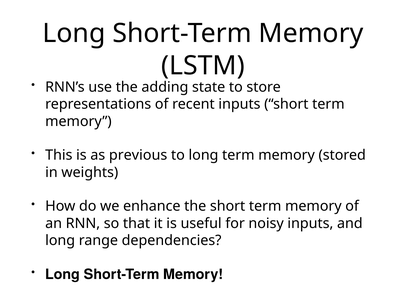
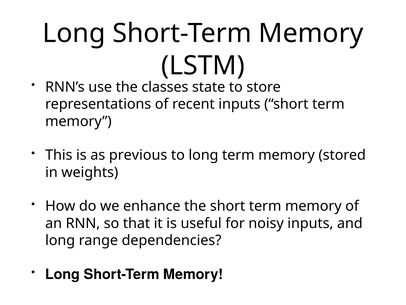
adding: adding -> classes
